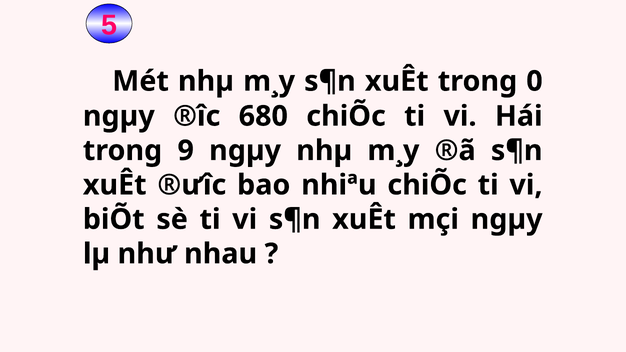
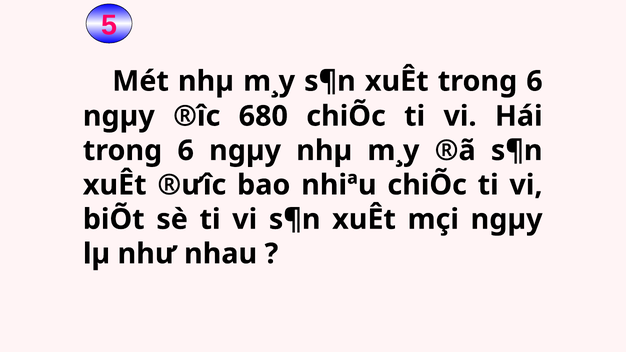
xuÊt trong 0: 0 -> 6
9 at (186, 151): 9 -> 6
